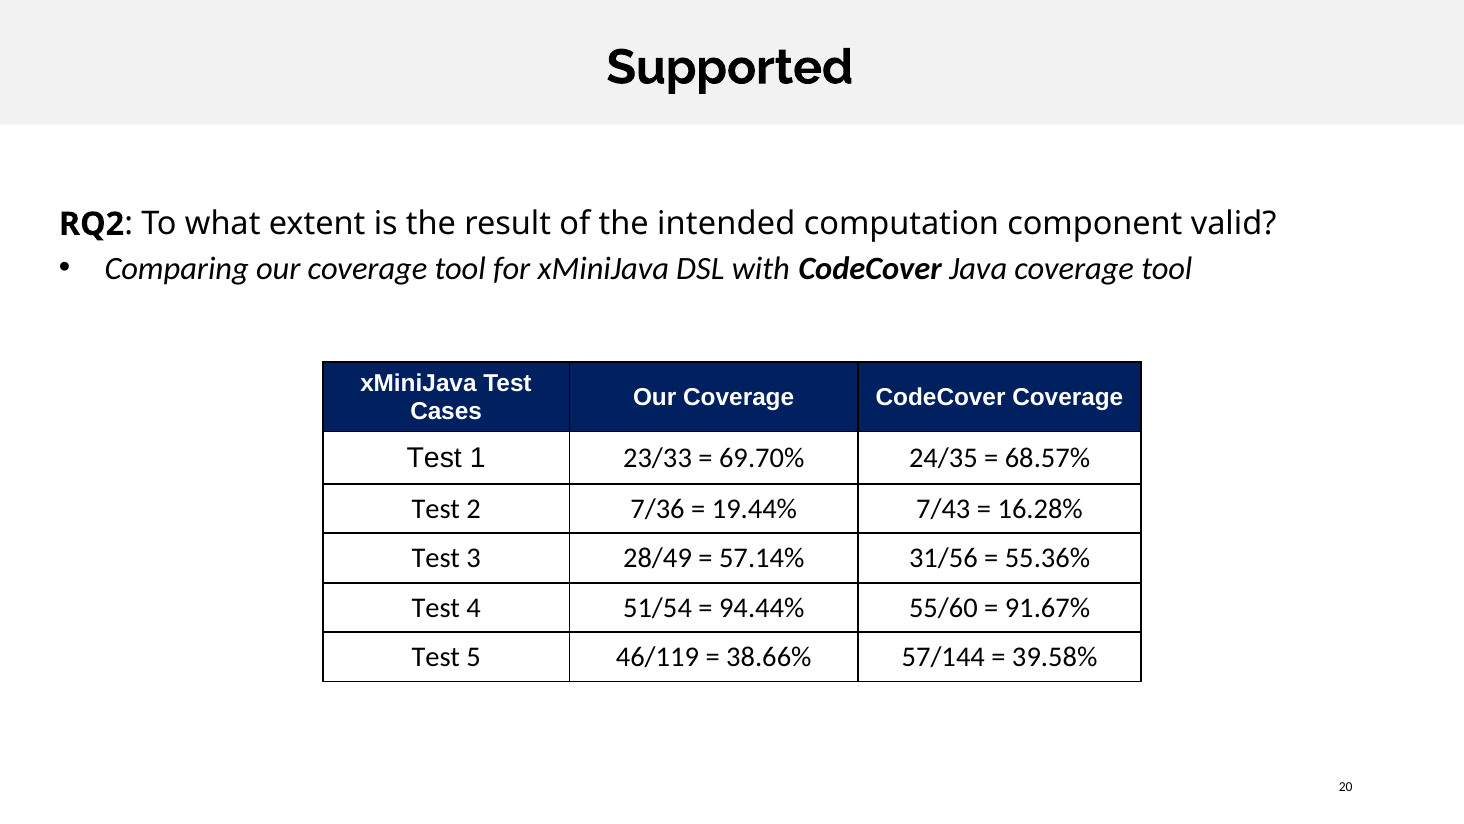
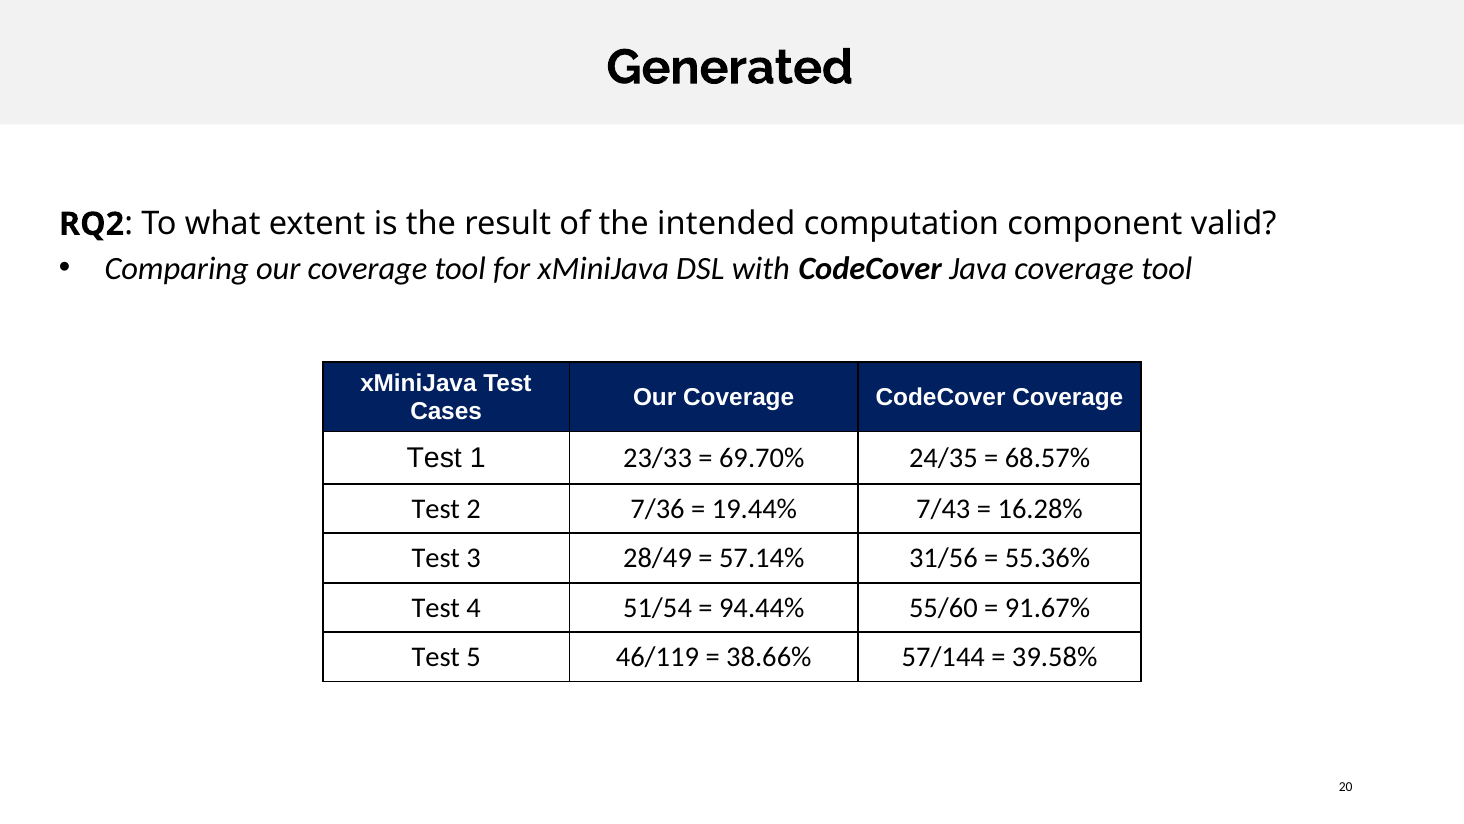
Supported: Supported -> Generated
